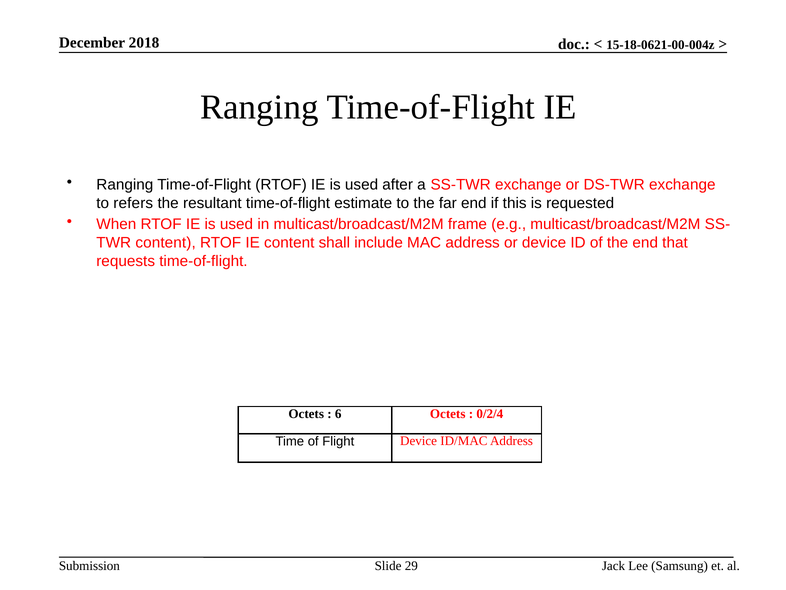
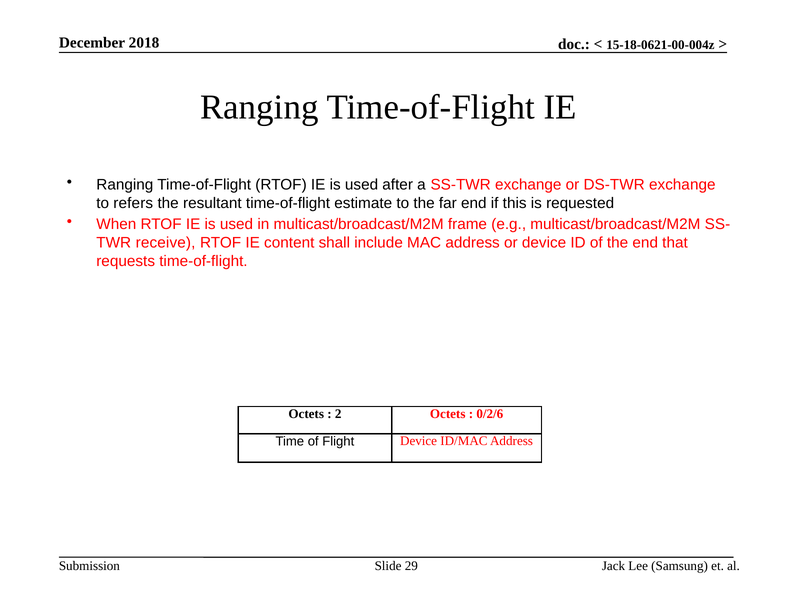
content at (166, 243): content -> receive
6: 6 -> 2
0/2/4: 0/2/4 -> 0/2/6
